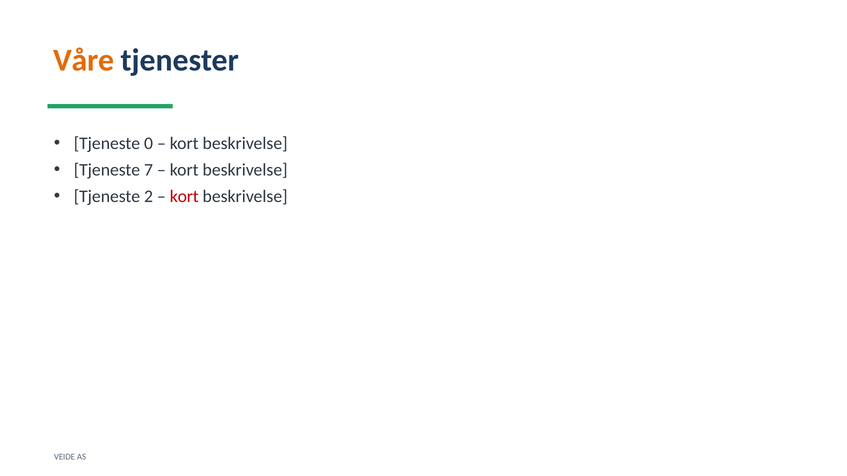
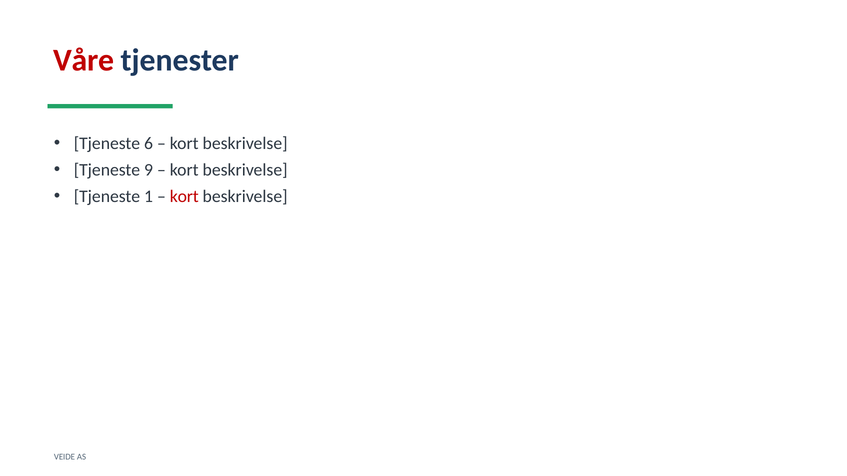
Våre colour: orange -> red
0: 0 -> 6
7: 7 -> 9
2: 2 -> 1
